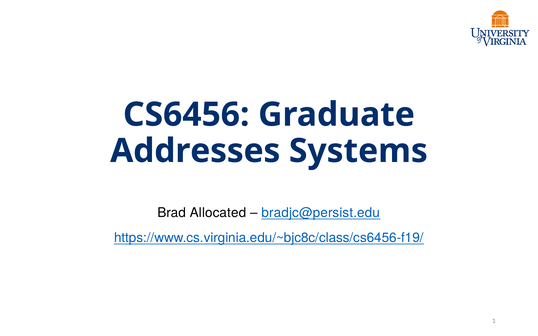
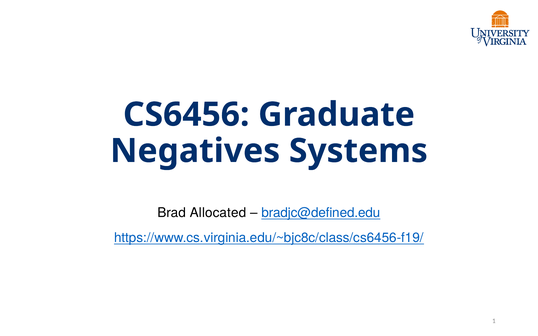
Addresses: Addresses -> Negatives
bradjc@persist.edu: bradjc@persist.edu -> bradjc@defined.edu
